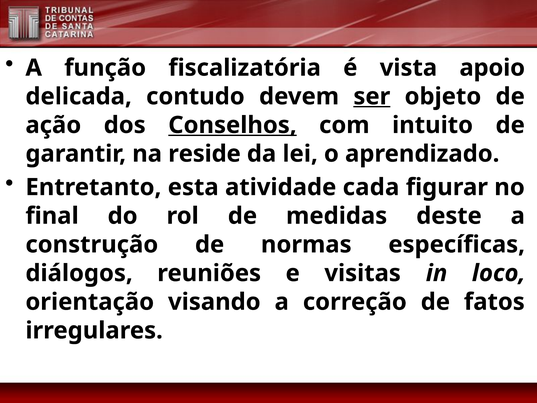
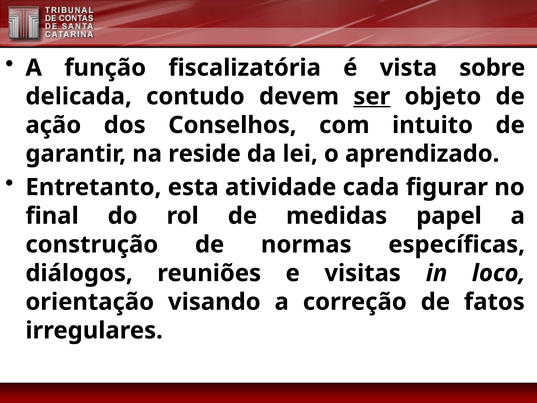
apoio: apoio -> sobre
Conselhos underline: present -> none
deste: deste -> papel
